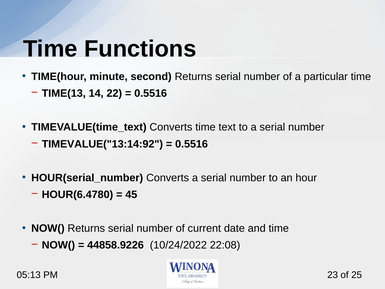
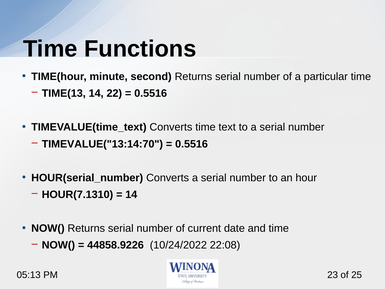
TIMEVALUE("13:14:92: TIMEVALUE("13:14:92 -> TIMEVALUE("13:14:70
HOUR(6.4780: HOUR(6.4780 -> HOUR(7.1310
45 at (131, 194): 45 -> 14
